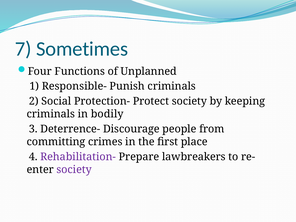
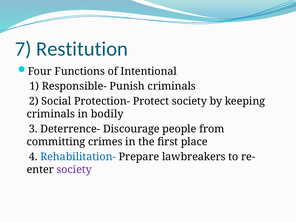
Sometimes: Sometimes -> Restitution
Unplanned: Unplanned -> Intentional
Rehabilitation- colour: purple -> blue
